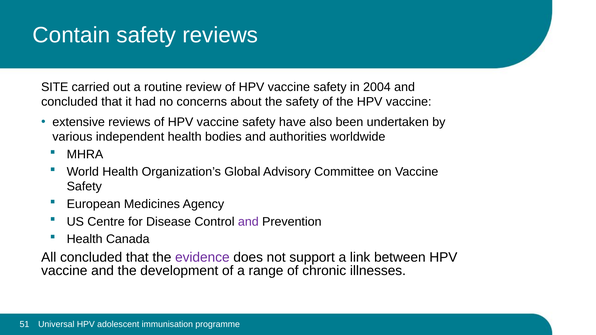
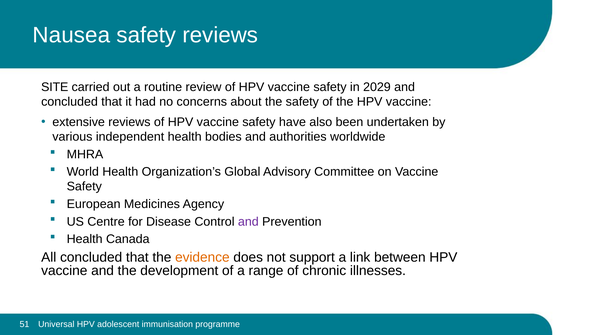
Contain: Contain -> Nausea
2004: 2004 -> 2029
evidence colour: purple -> orange
